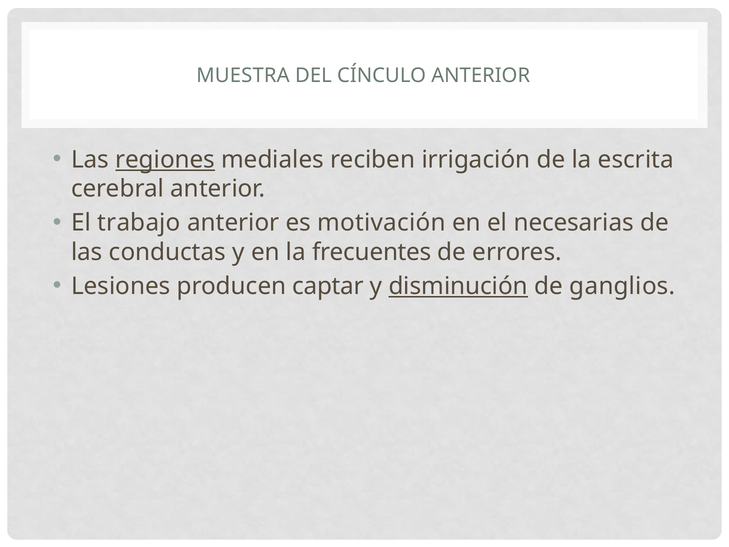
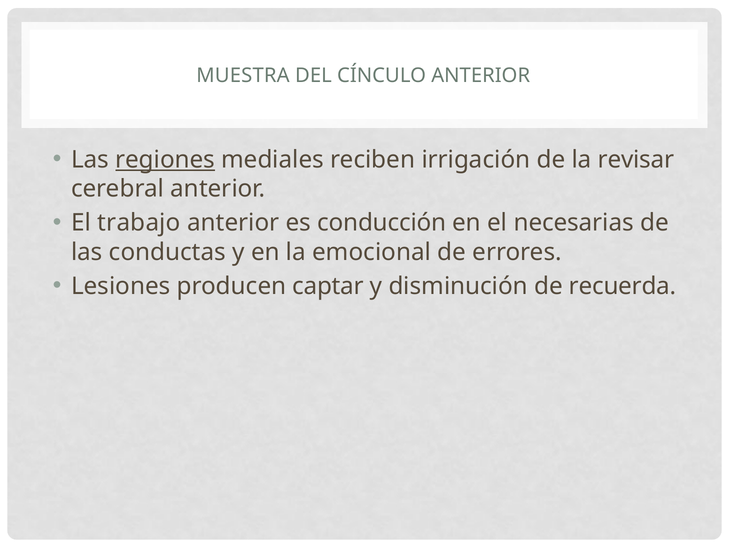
escrita: escrita -> revisar
motivación: motivación -> conducción
frecuentes: frecuentes -> emocional
disminución underline: present -> none
ganglios: ganglios -> recuerda
